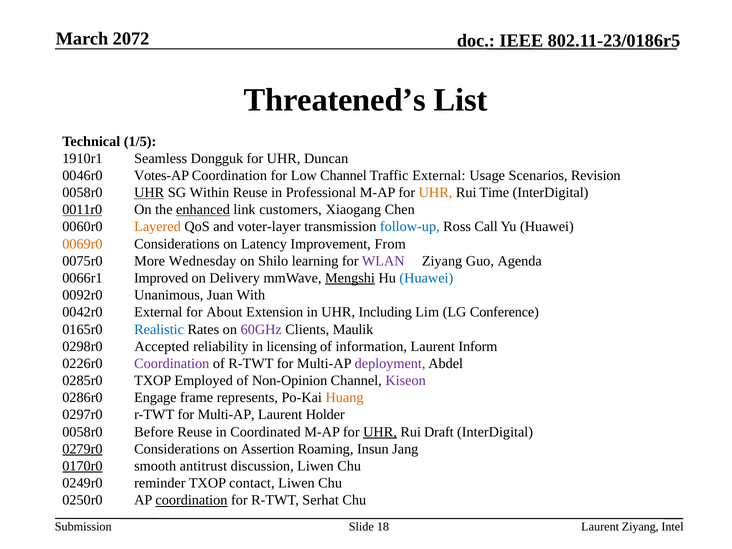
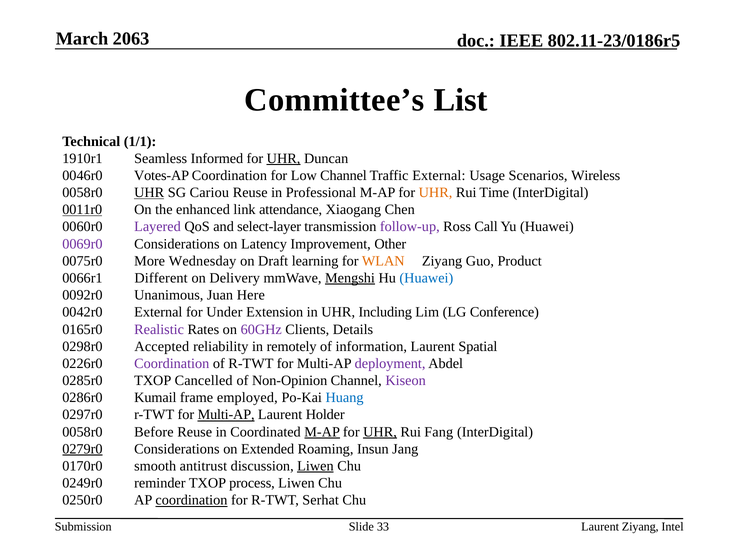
2072: 2072 -> 2063
Threatened’s: Threatened’s -> Committee’s
1/5: 1/5 -> 1/1
Dongguk: Dongguk -> Informed
UHR at (284, 158) underline: none -> present
Revision: Revision -> Wireless
Within: Within -> Cariou
enhanced underline: present -> none
customers: customers -> attendance
Layered colour: orange -> purple
voter-layer: voter-layer -> select-layer
follow-up colour: blue -> purple
0069r0 colour: orange -> purple
From: From -> Other
Shilo: Shilo -> Draft
WLAN colour: purple -> orange
Agenda: Agenda -> Product
Improved: Improved -> Different
With: With -> Here
About: About -> Under
Realistic colour: blue -> purple
Maulik: Maulik -> Details
licensing: licensing -> remotely
Inform: Inform -> Spatial
Employed: Employed -> Cancelled
Engage: Engage -> Kumail
represents: represents -> employed
Huang colour: orange -> blue
Multi-AP at (226, 415) underline: none -> present
M-AP at (322, 432) underline: none -> present
Draft: Draft -> Fang
Assertion: Assertion -> Extended
0170r0 underline: present -> none
Liwen at (315, 466) underline: none -> present
contact: contact -> process
18: 18 -> 33
